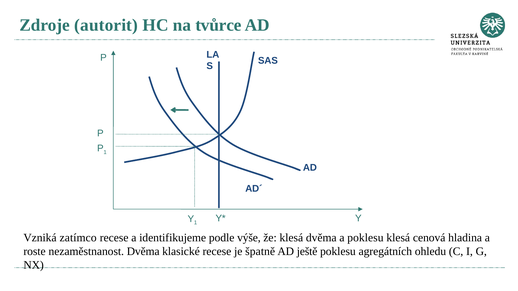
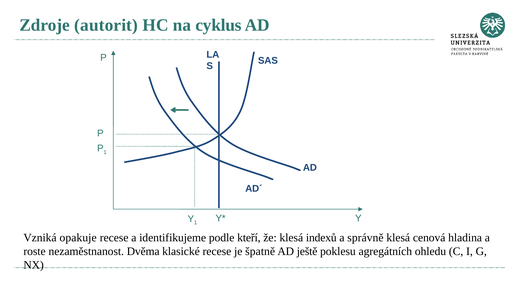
tvůrce: tvůrce -> cyklus
zatímco: zatímco -> opakuje
výše: výše -> kteří
klesá dvěma: dvěma -> indexů
a poklesu: poklesu -> správně
